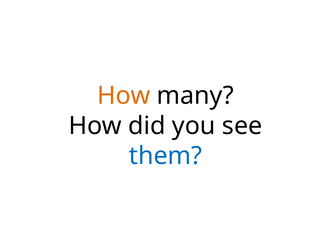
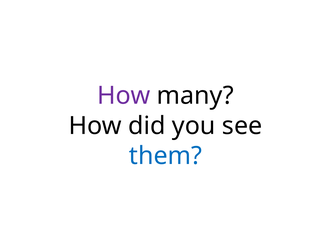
How at (124, 96) colour: orange -> purple
